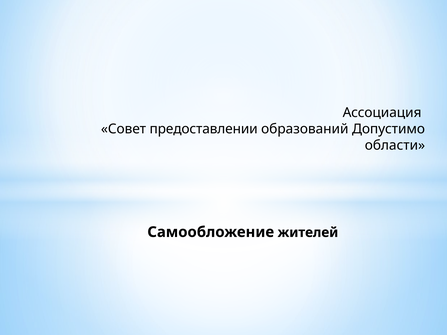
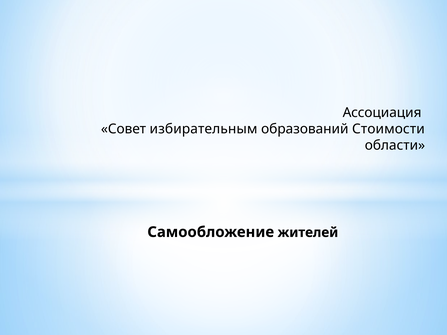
предоставлении: предоставлении -> избирательным
Допустимо: Допустимо -> Стоимости
